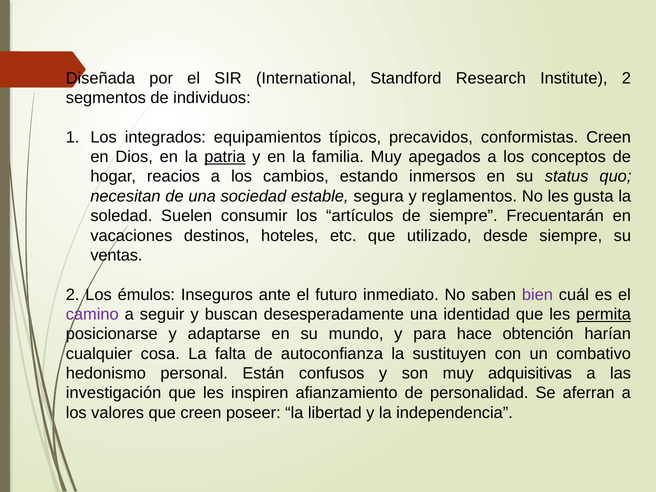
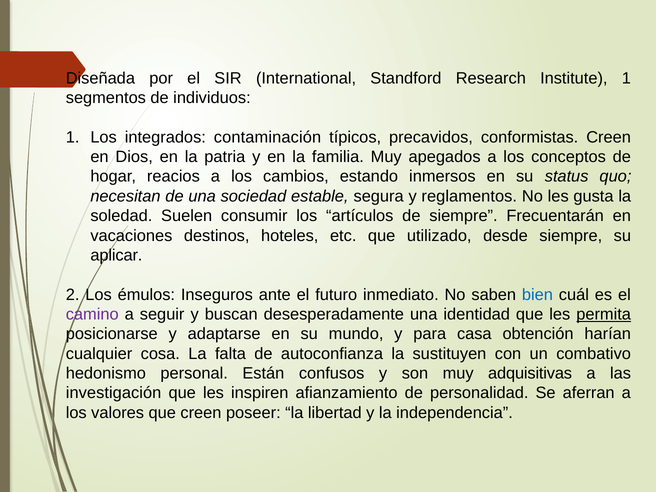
Institute 2: 2 -> 1
equipamientos: equipamientos -> contaminación
patria underline: present -> none
ventas: ventas -> aplicar
bien colour: purple -> blue
hace: hace -> casa
